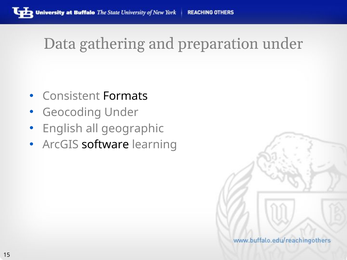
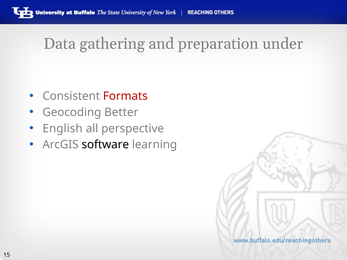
Formats colour: black -> red
Geocoding Under: Under -> Better
geographic: geographic -> perspective
